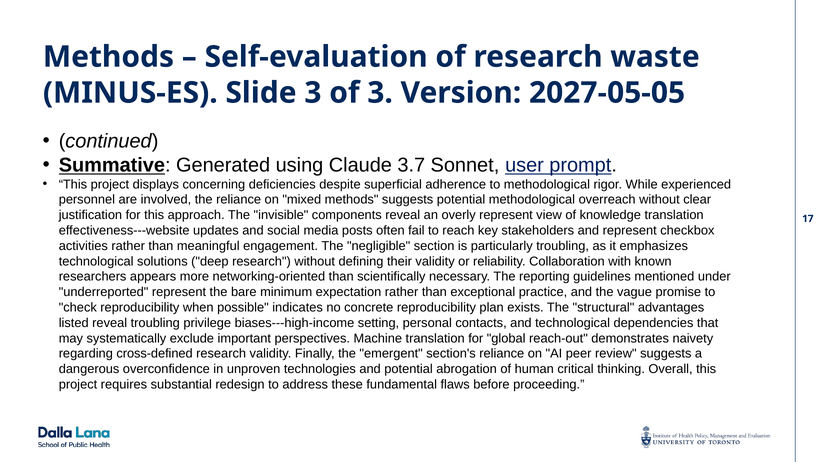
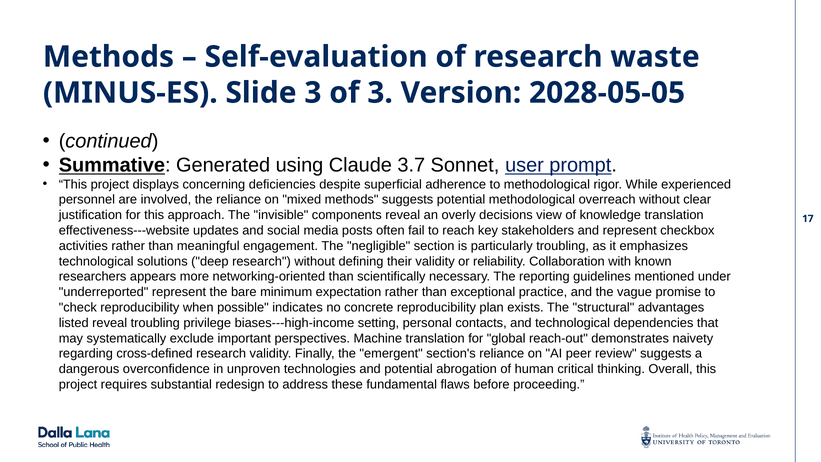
2027-05-05: 2027-05-05 -> 2028-05-05
overly represent: represent -> decisions
